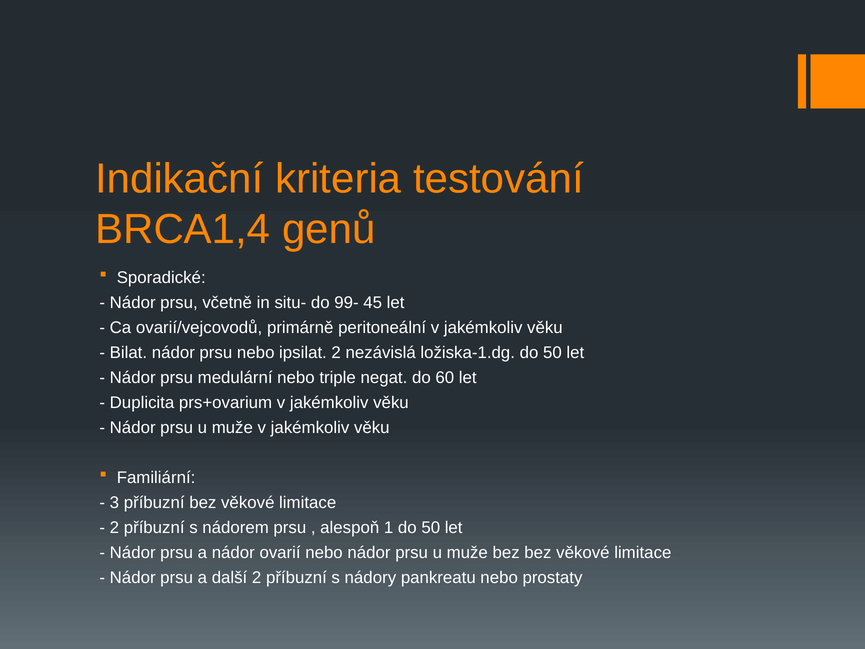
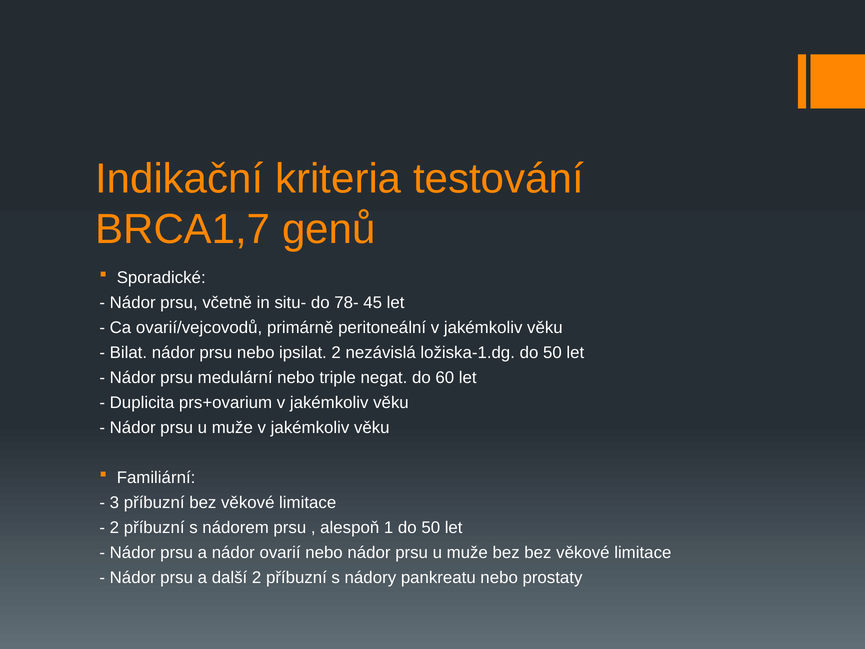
BRCA1,4: BRCA1,4 -> BRCA1,7
99-: 99- -> 78-
